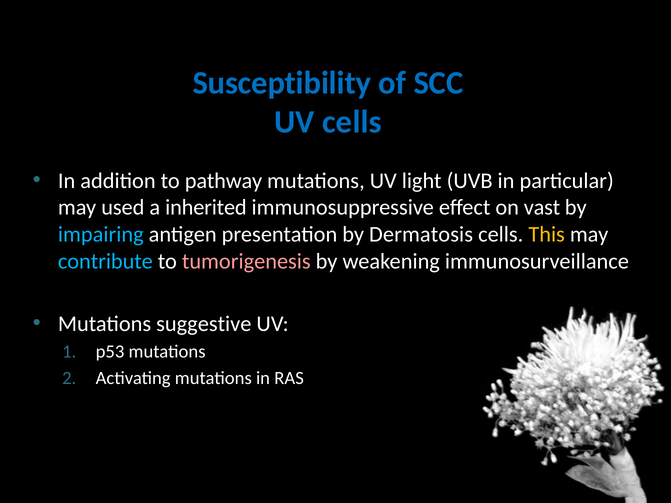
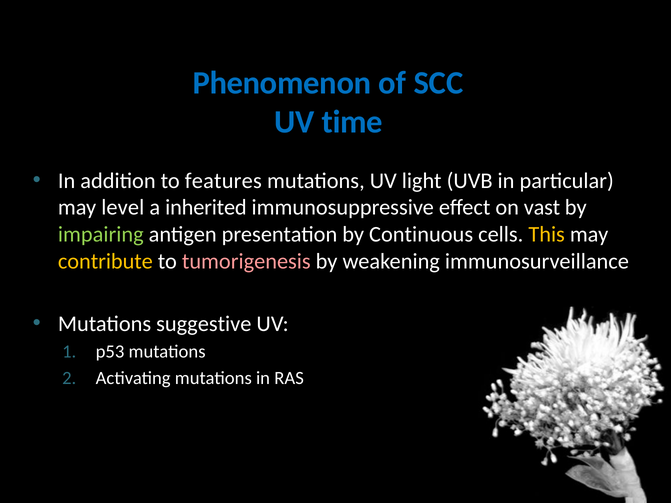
Susceptibility: Susceptibility -> Phenomenon
UV cells: cells -> time
pathway: pathway -> features
used: used -> level
impairing colour: light blue -> light green
Dermatosis: Dermatosis -> Continuous
contribute colour: light blue -> yellow
